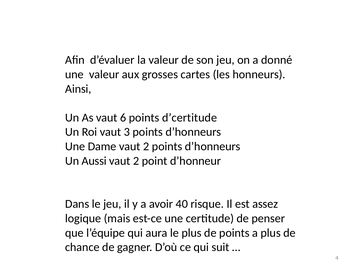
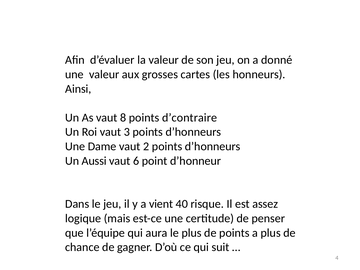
6: 6 -> 8
d’certitude: d’certitude -> d’contraire
2 at (136, 161): 2 -> 6
avoir: avoir -> vient
